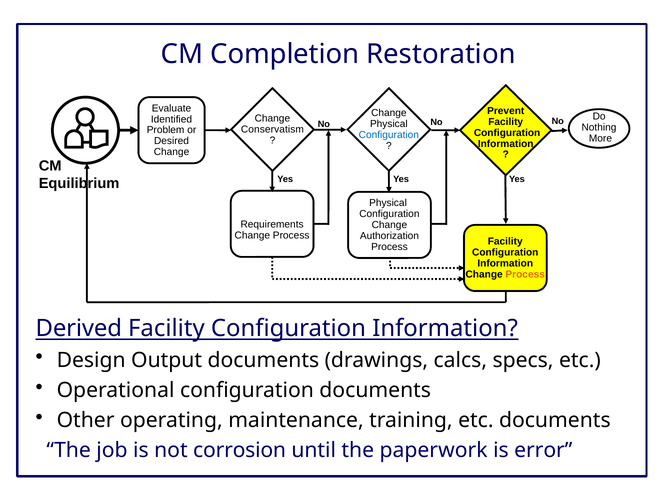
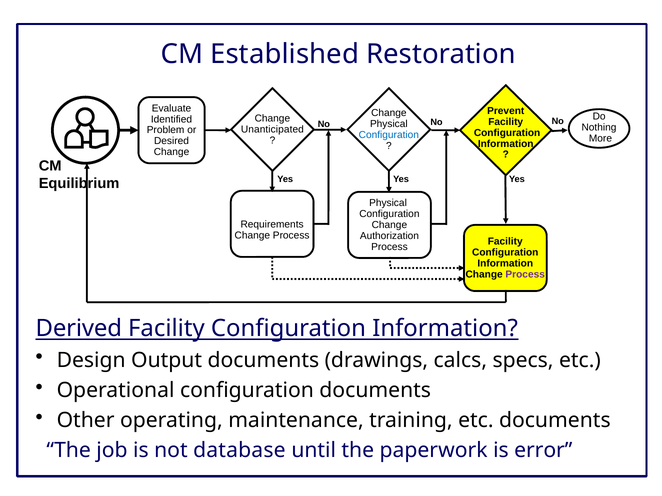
Completion: Completion -> Established
Conservatism: Conservatism -> Unanticipated
Process at (525, 275) colour: orange -> purple
corrosion: corrosion -> database
